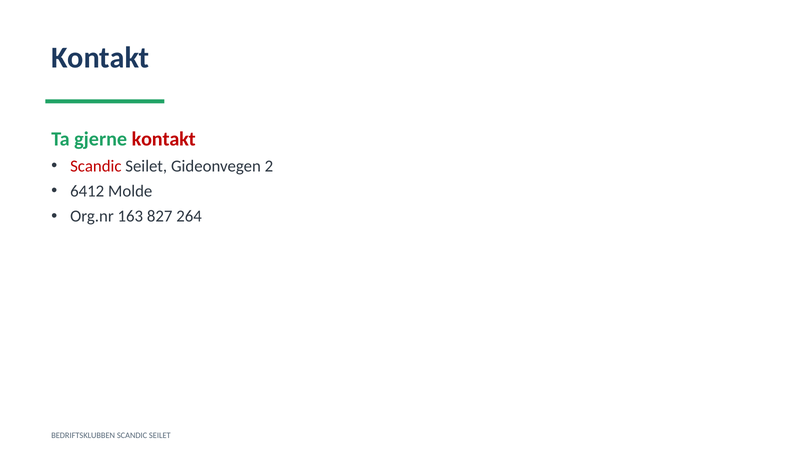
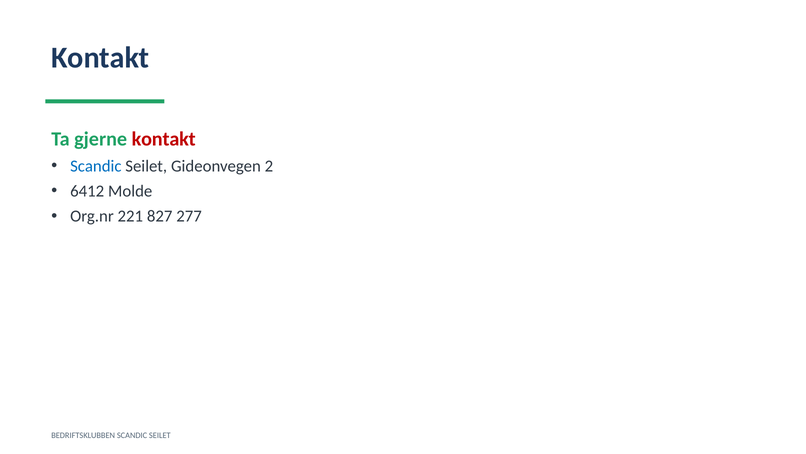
Scandic at (96, 166) colour: red -> blue
163: 163 -> 221
264: 264 -> 277
